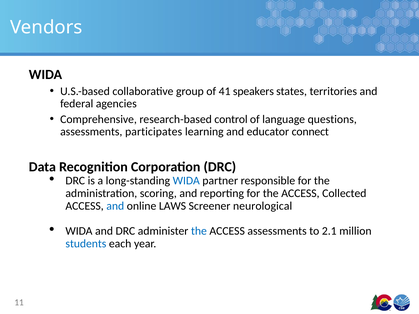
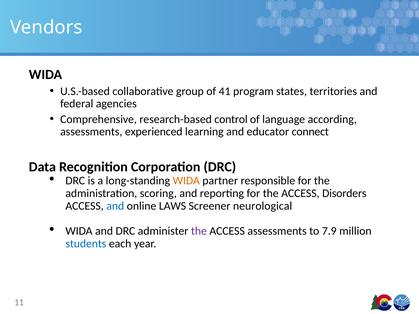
speakers: speakers -> program
questions: questions -> according
participates: participates -> experienced
WIDA at (186, 181) colour: blue -> orange
Collected: Collected -> Disorders
the at (199, 231) colour: blue -> purple
2.1: 2.1 -> 7.9
